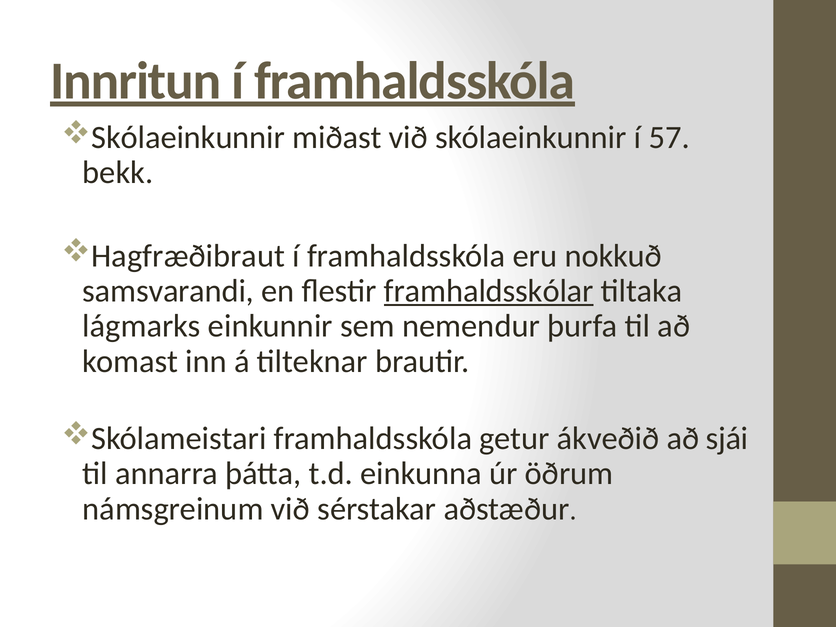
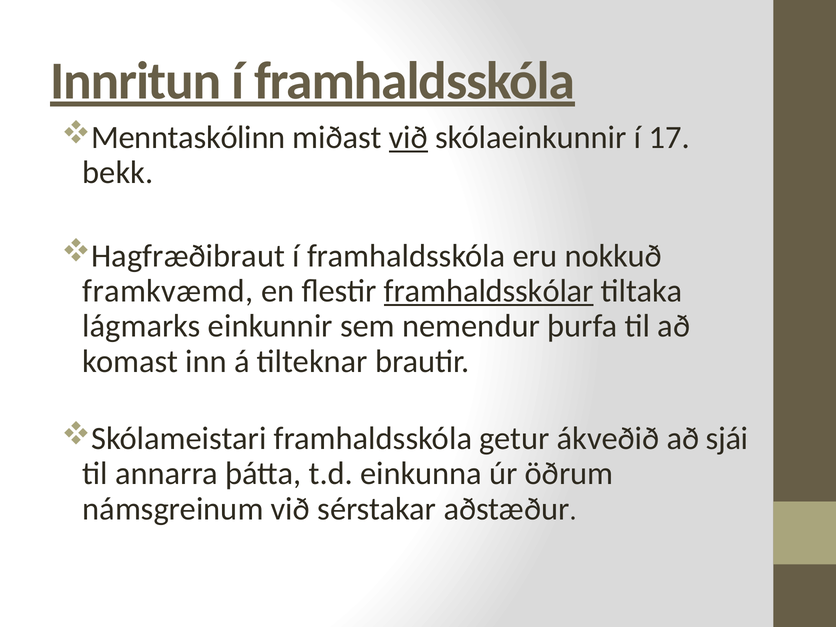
Skólaeinkunnir at (188, 138): Skólaeinkunnir -> Menntaskólinn
við at (408, 138) underline: none -> present
57: 57 -> 17
samsvarandi: samsvarandi -> framkvæmd
